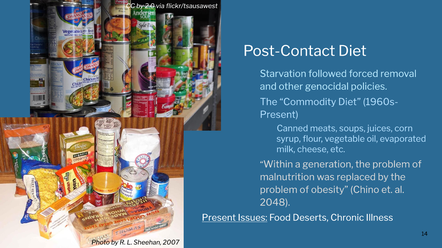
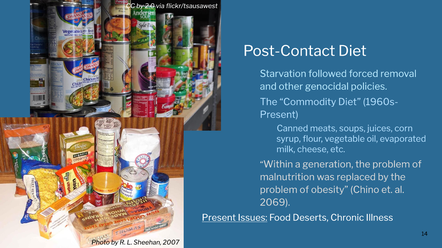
2048: 2048 -> 2069
